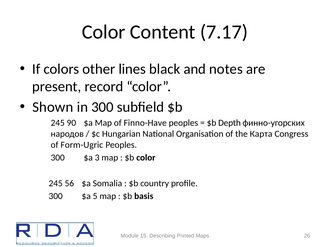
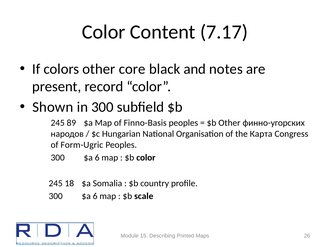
lines: lines -> core
90: 90 -> 89
Finno-Have: Finno-Have -> Finno-Basis
$b Depth: Depth -> Other
3 at (97, 158): 3 -> 6
56: 56 -> 18
5 at (95, 196): 5 -> 6
basis: basis -> scale
